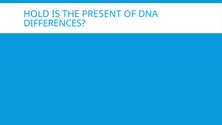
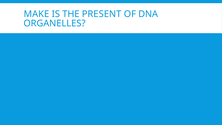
HOLD: HOLD -> MAKE
DIFFERENCES: DIFFERENCES -> ORGANELLES
